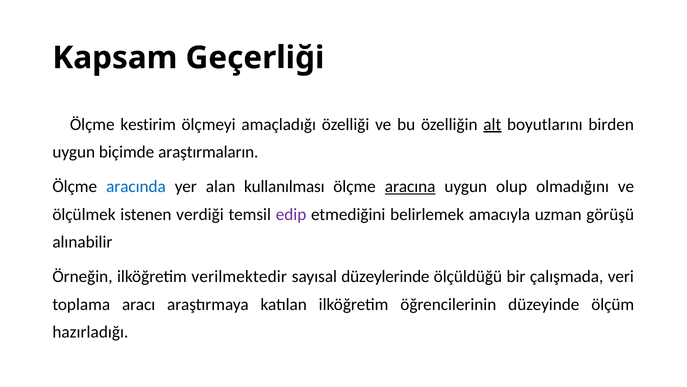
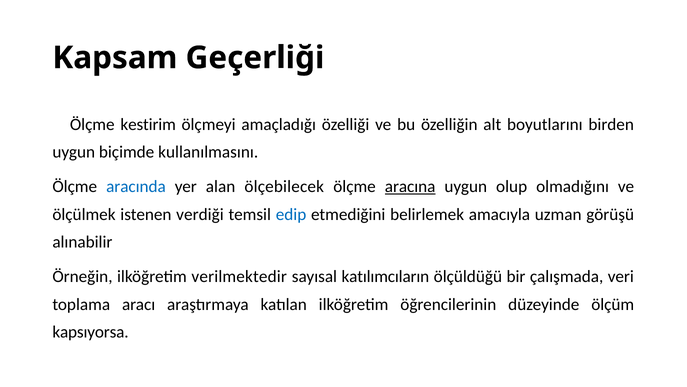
alt underline: present -> none
araştırmaların: araştırmaların -> kullanılmasını
kullanılması: kullanılması -> ölçebilecek
edip colour: purple -> blue
düzeylerinde: düzeylerinde -> katılımcıların
hazırladığı: hazırladığı -> kapsıyorsa
